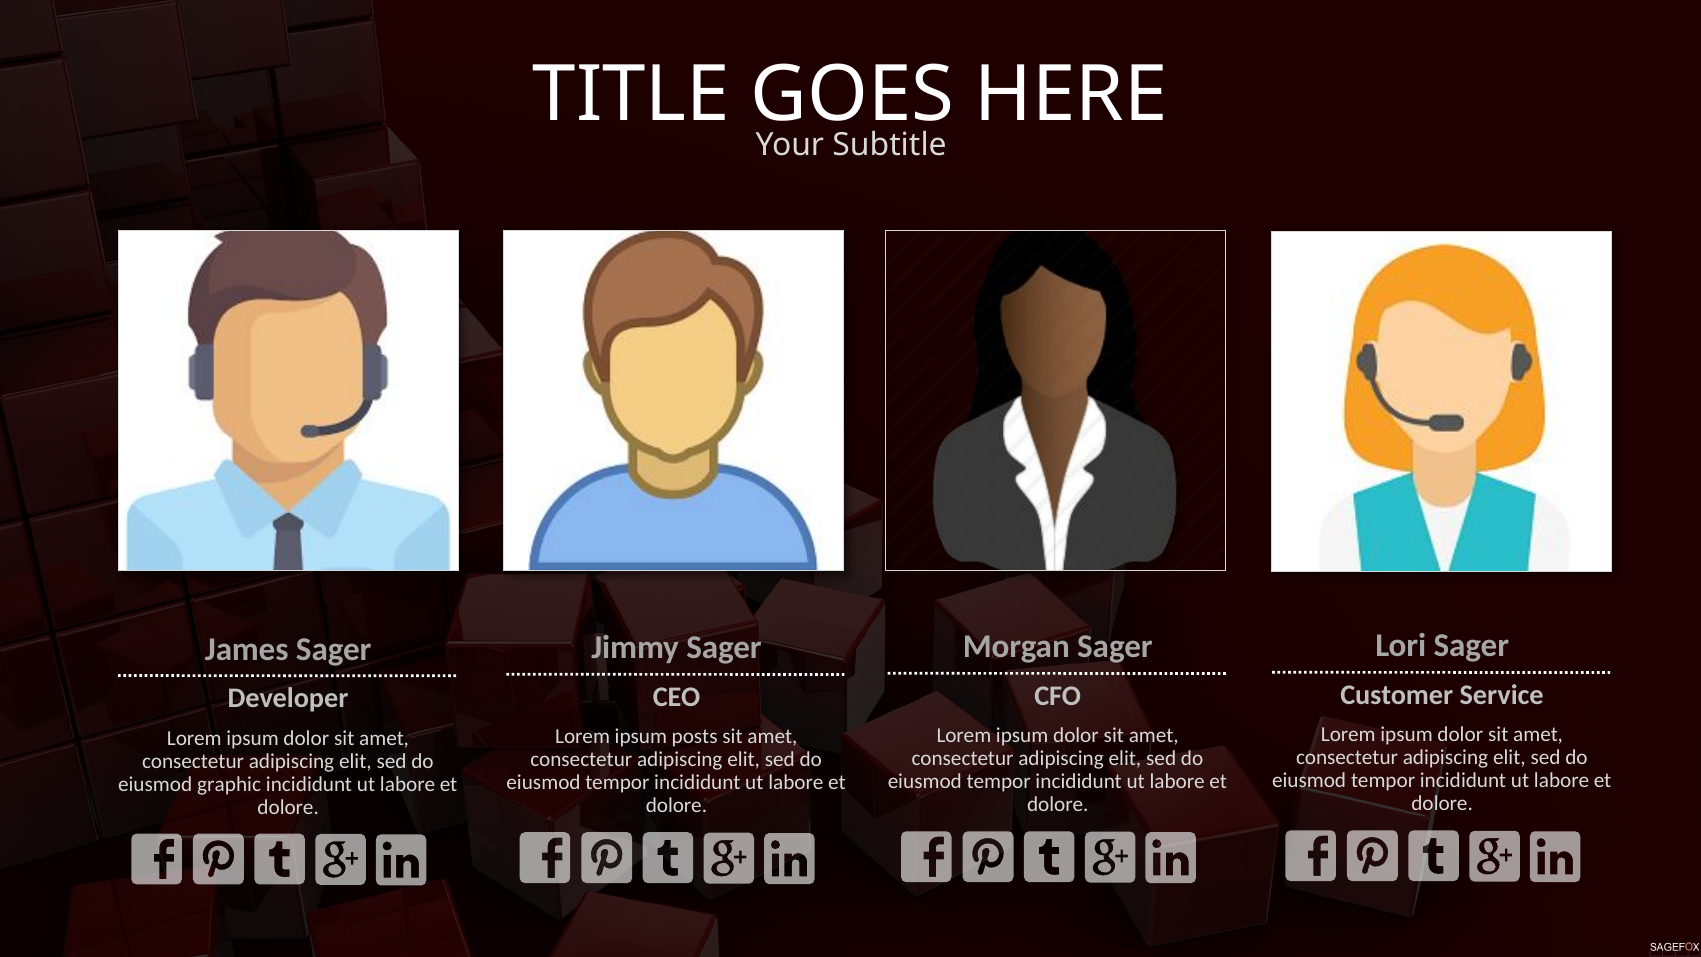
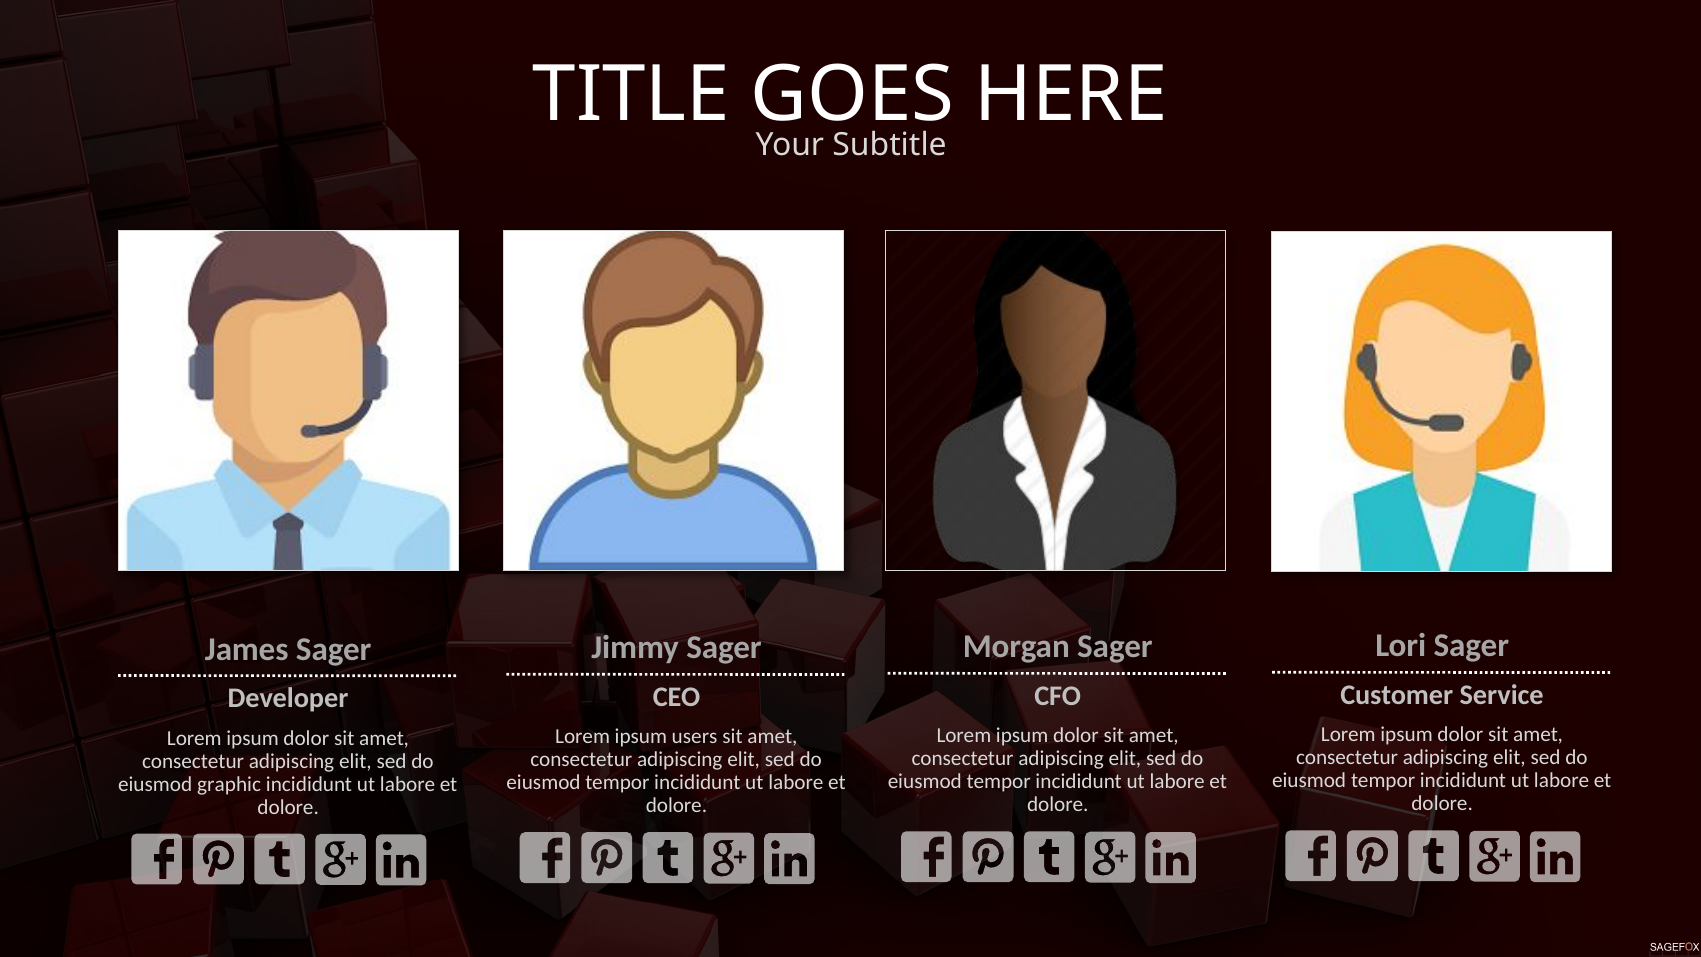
posts: posts -> users
